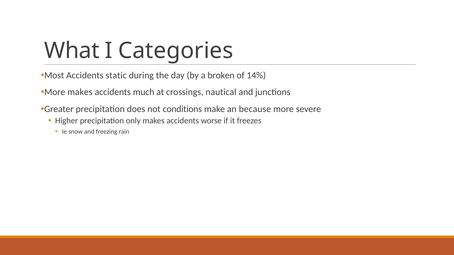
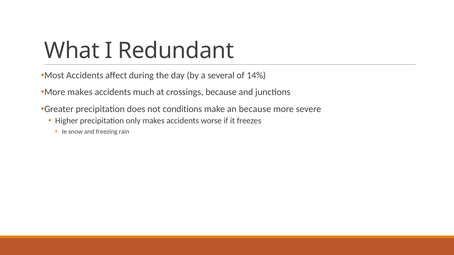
Categories: Categories -> Redundant
static: static -> affect
broken: broken -> several
crossings nautical: nautical -> because
